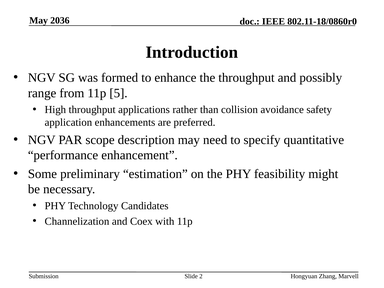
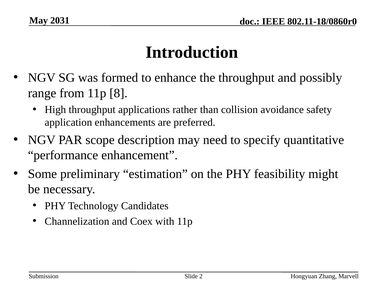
2036: 2036 -> 2031
5: 5 -> 8
